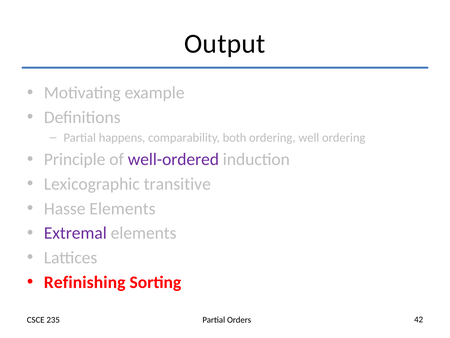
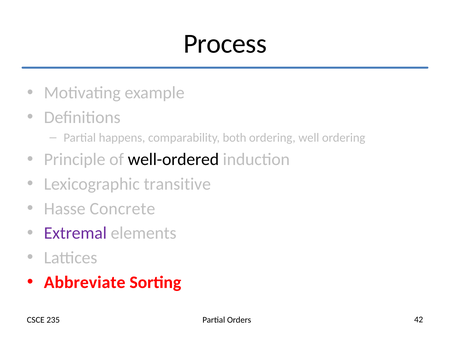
Output: Output -> Process
well-ordered colour: purple -> black
Hasse Elements: Elements -> Concrete
Refinishing: Refinishing -> Abbreviate
